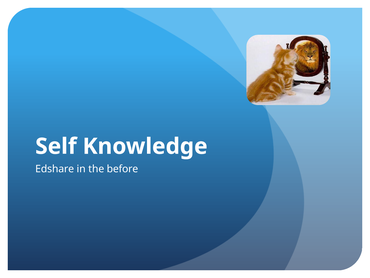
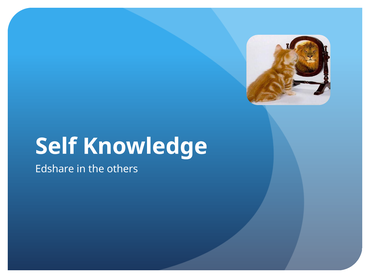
before: before -> others
